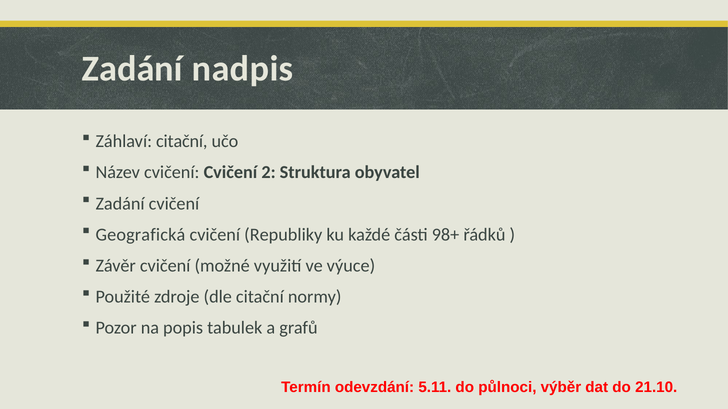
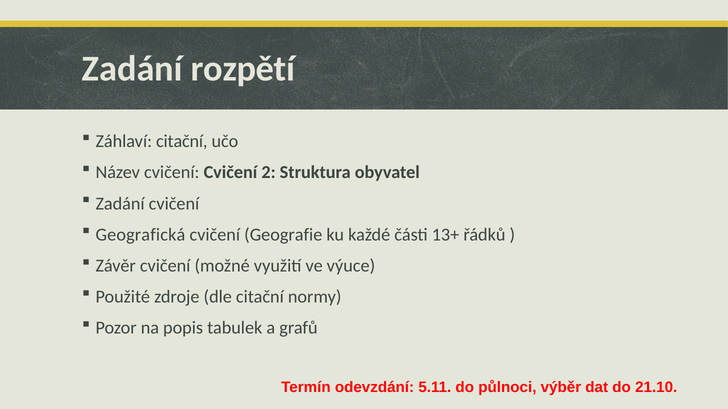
nadpis: nadpis -> rozpětí
Republiky: Republiky -> Geografie
98+: 98+ -> 13+
